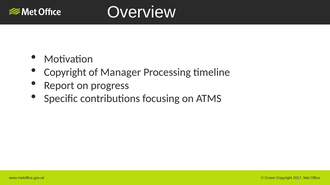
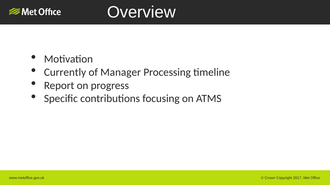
Copyright at (65, 72): Copyright -> Currently
